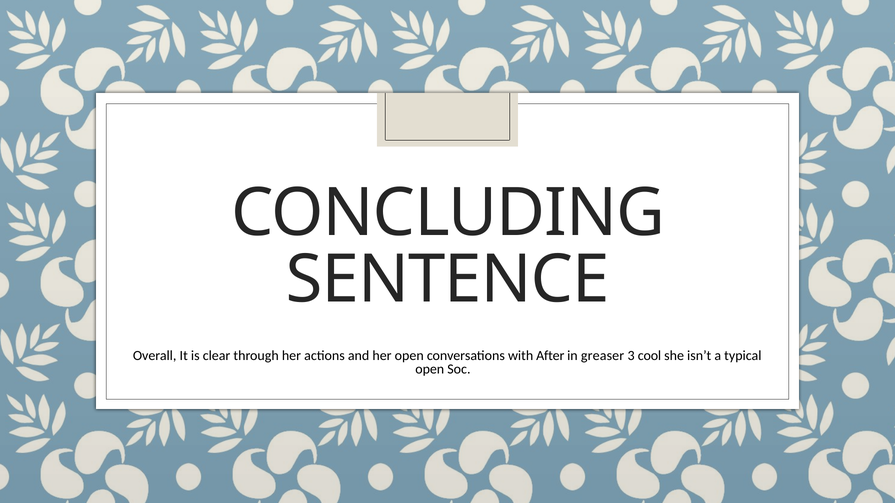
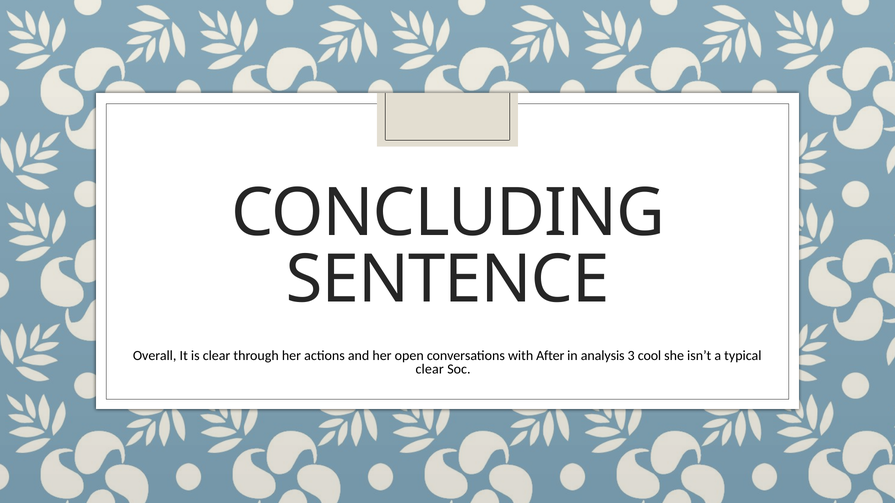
greaser: greaser -> analysis
open at (430, 369): open -> clear
